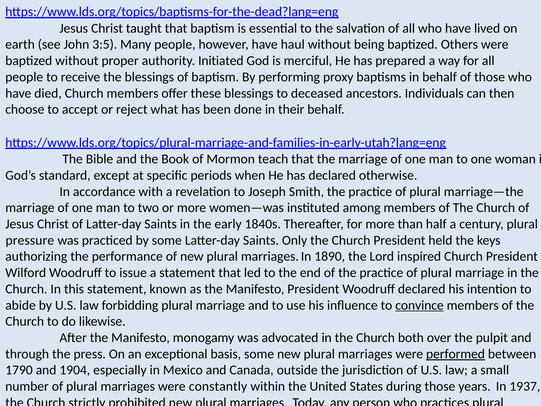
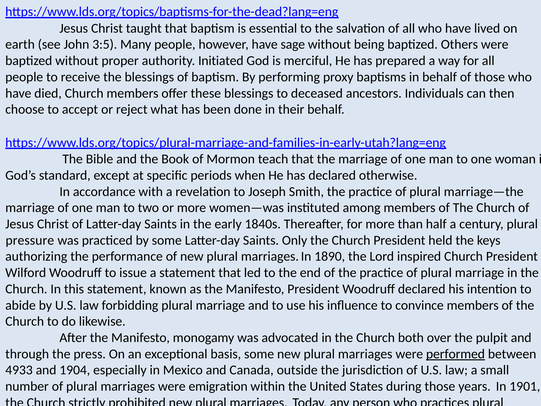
haul: haul -> sage
convince underline: present -> none
1790: 1790 -> 4933
constantly: constantly -> emigration
1937: 1937 -> 1901
